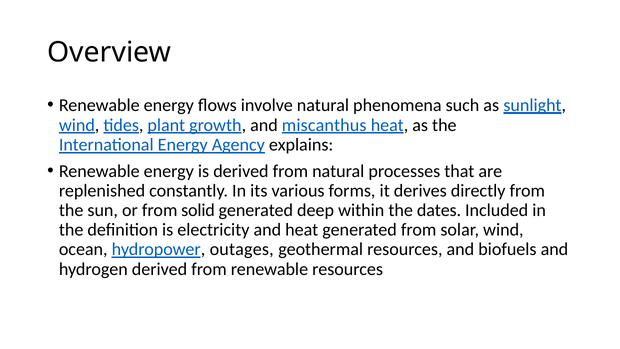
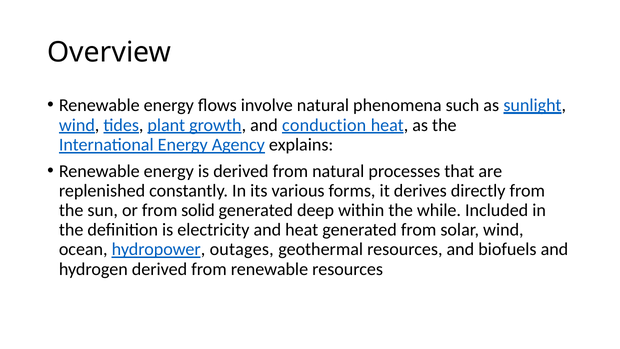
miscanthus: miscanthus -> conduction
dates: dates -> while
